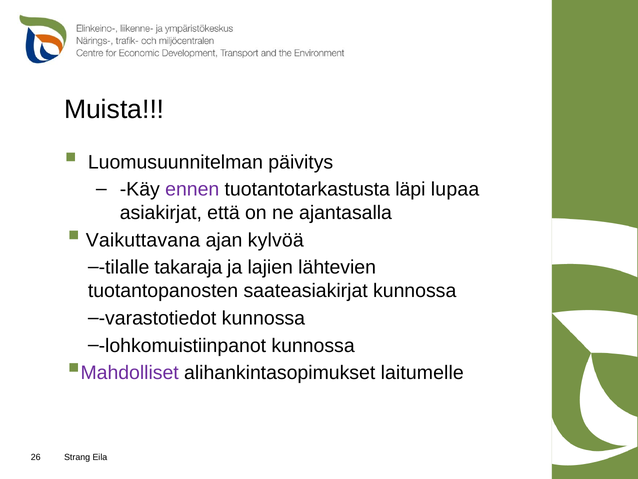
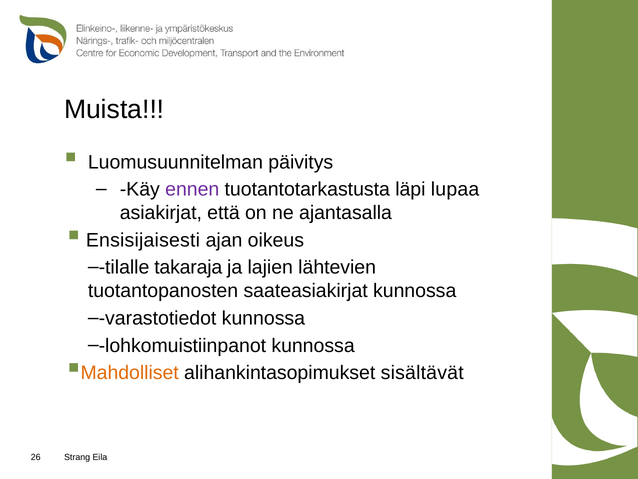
Vaikuttavana: Vaikuttavana -> Ensisijaisesti
kylvöä: kylvöä -> oikeus
Mahdolliset colour: purple -> orange
laitumelle: laitumelle -> sisältävät
